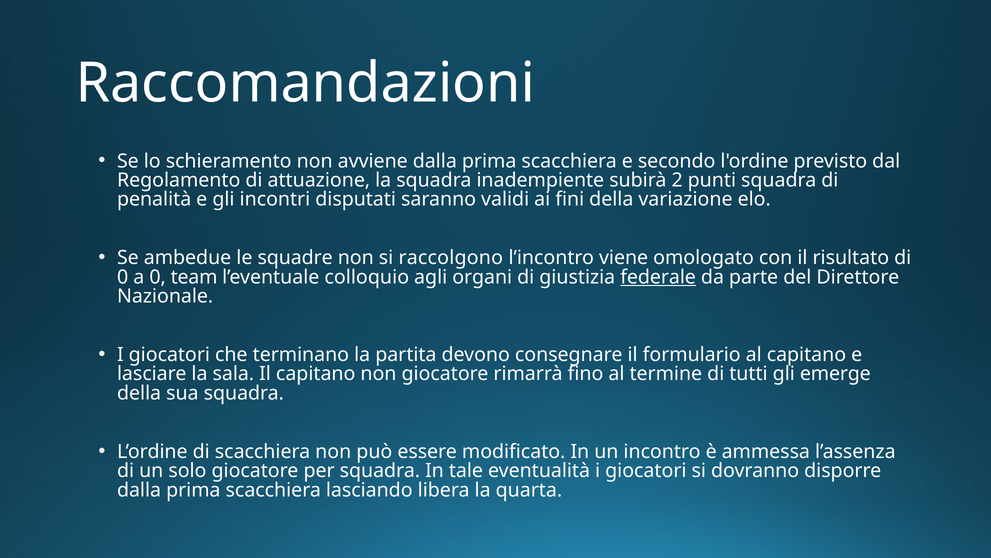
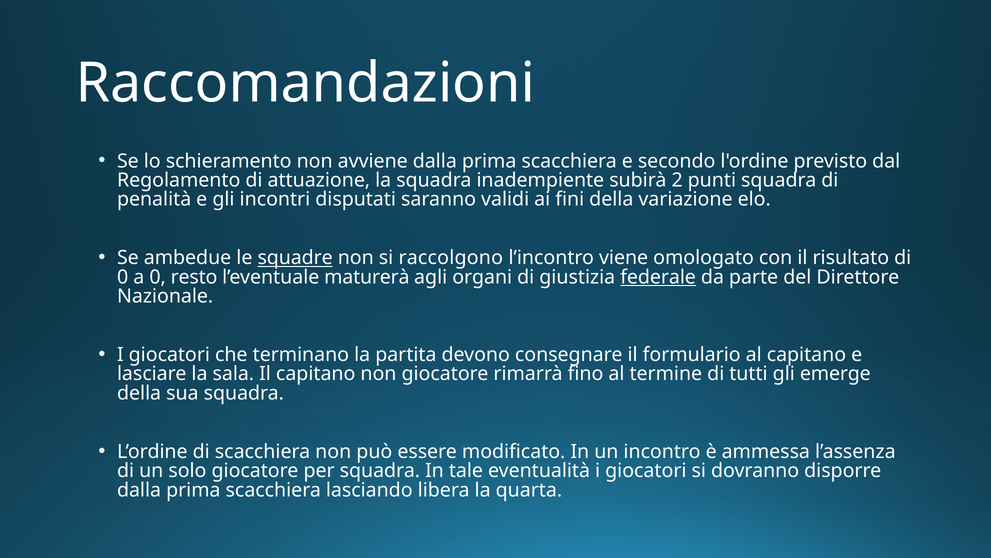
squadre underline: none -> present
team: team -> resto
colloquio: colloquio -> maturerà
